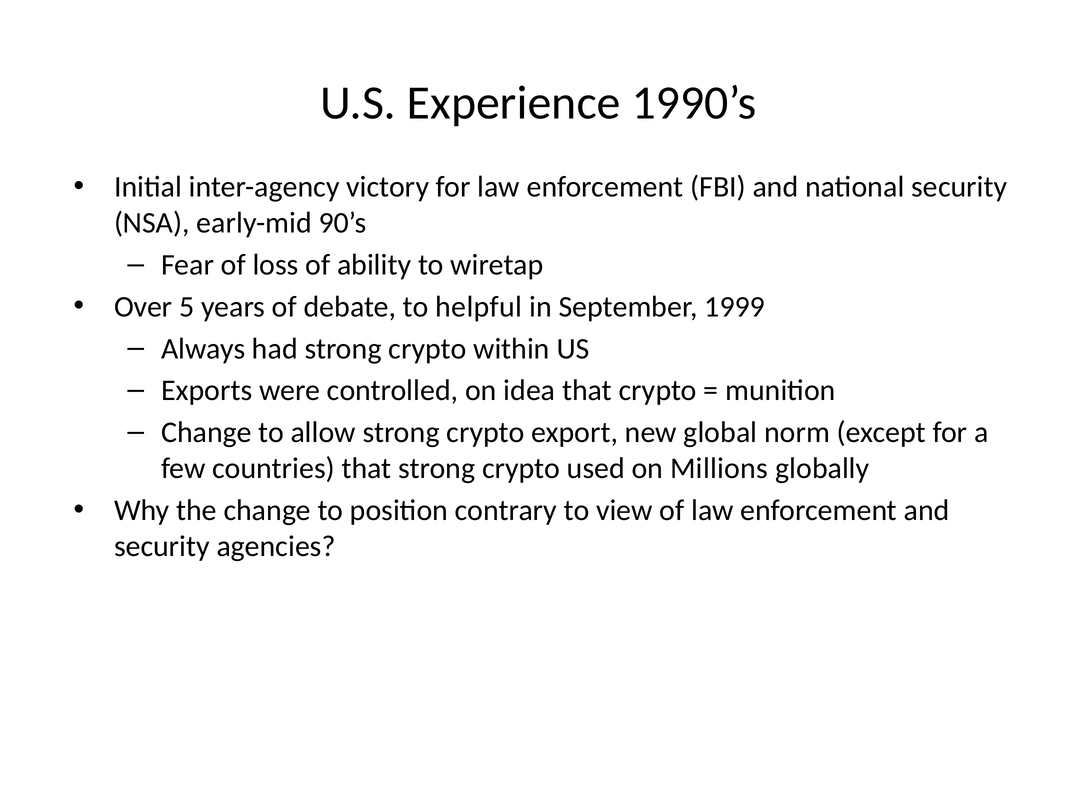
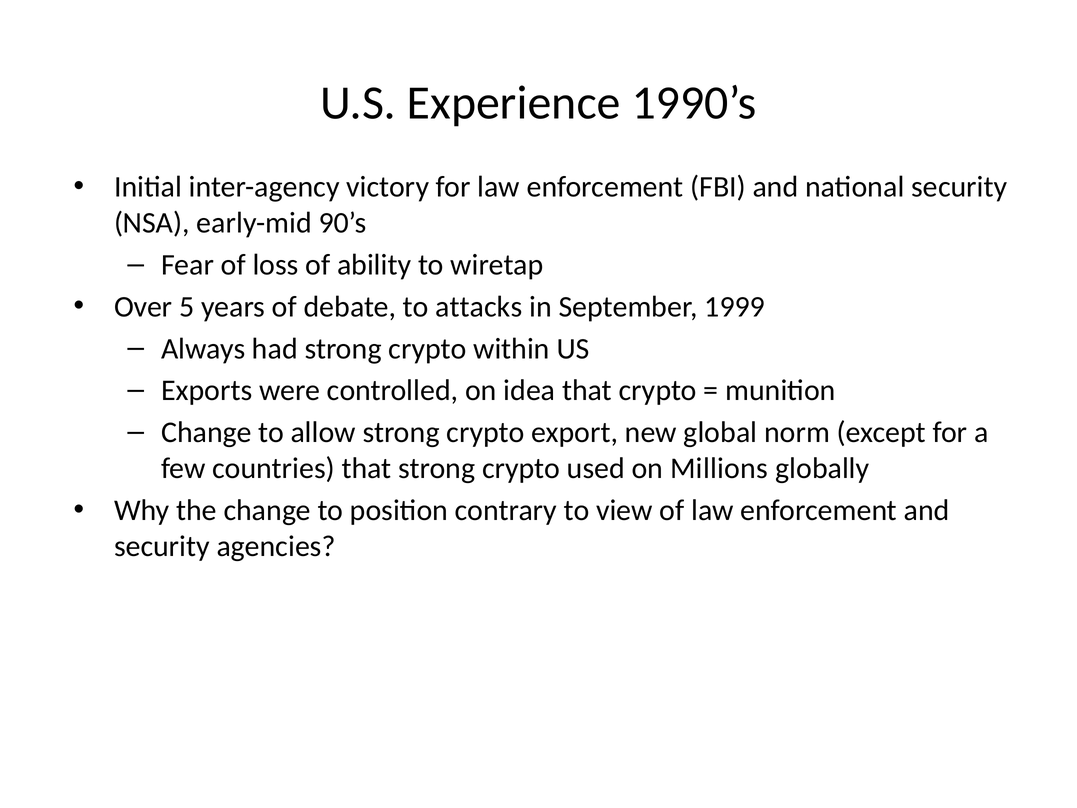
helpful: helpful -> attacks
